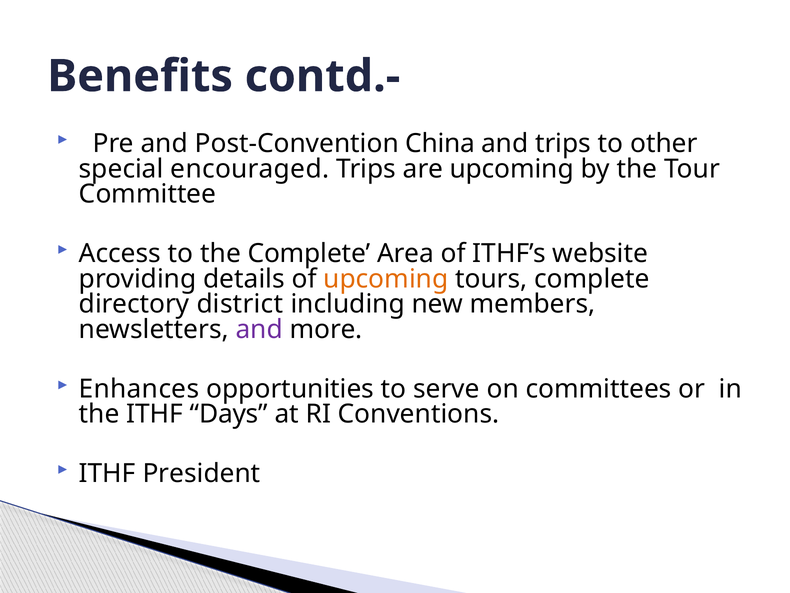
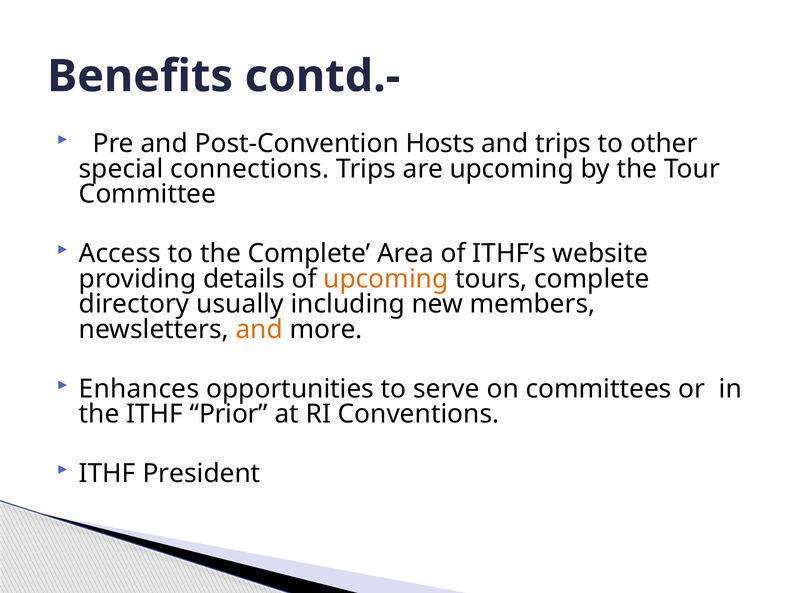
China: China -> Hosts
encouraged: encouraged -> connections
district: district -> usually
and at (259, 329) colour: purple -> orange
Days: Days -> Prior
